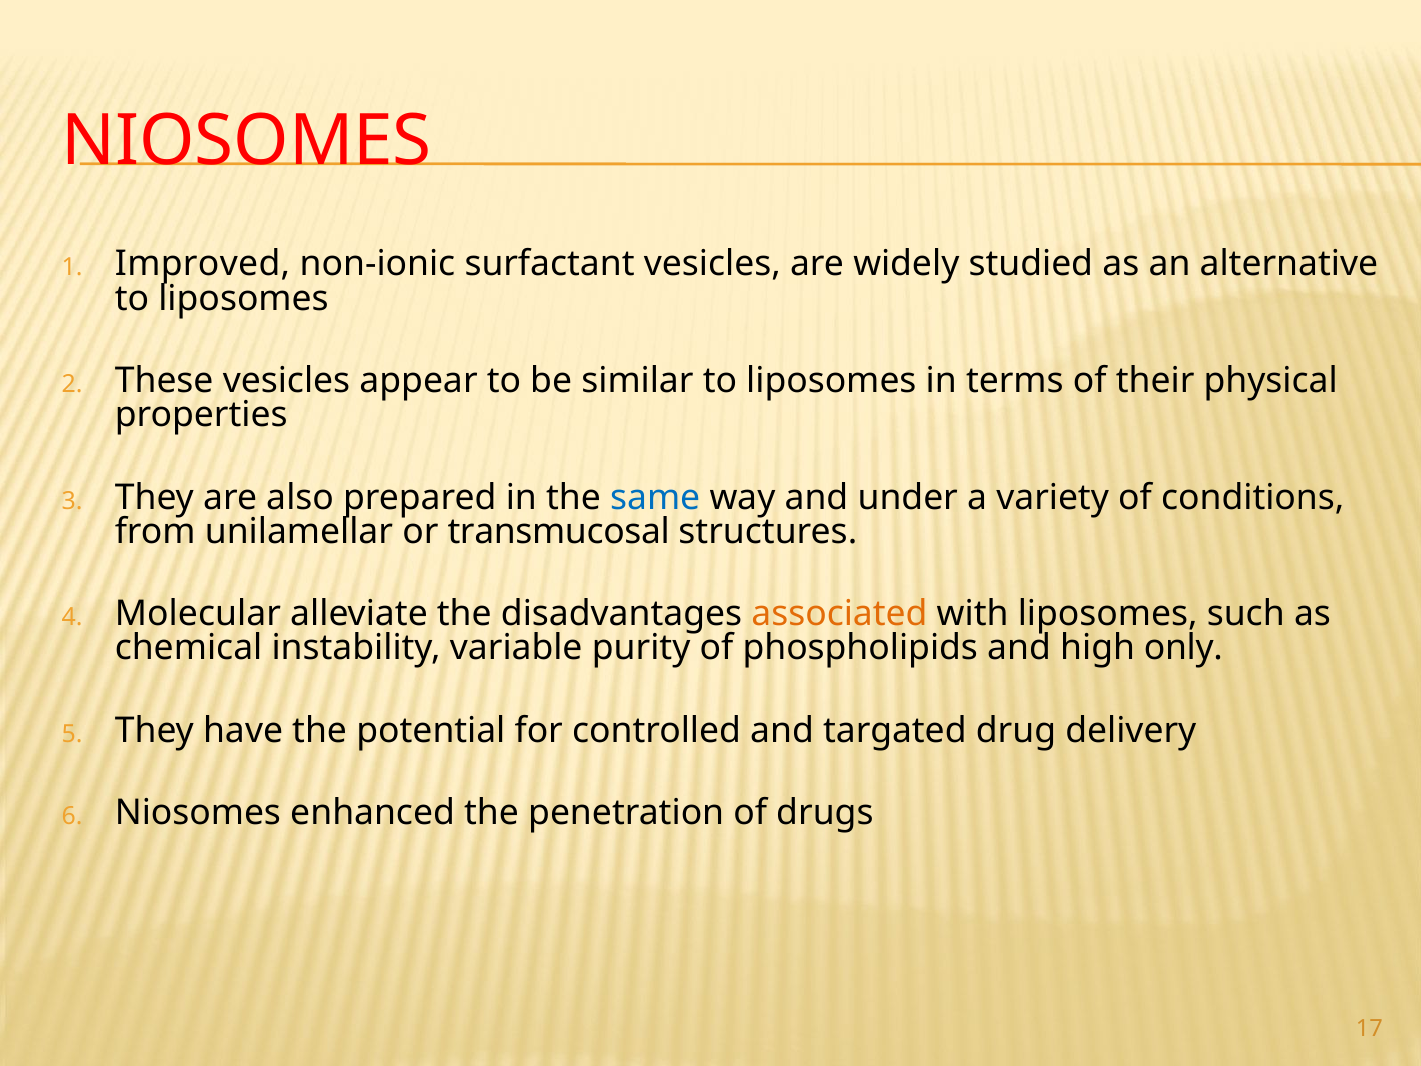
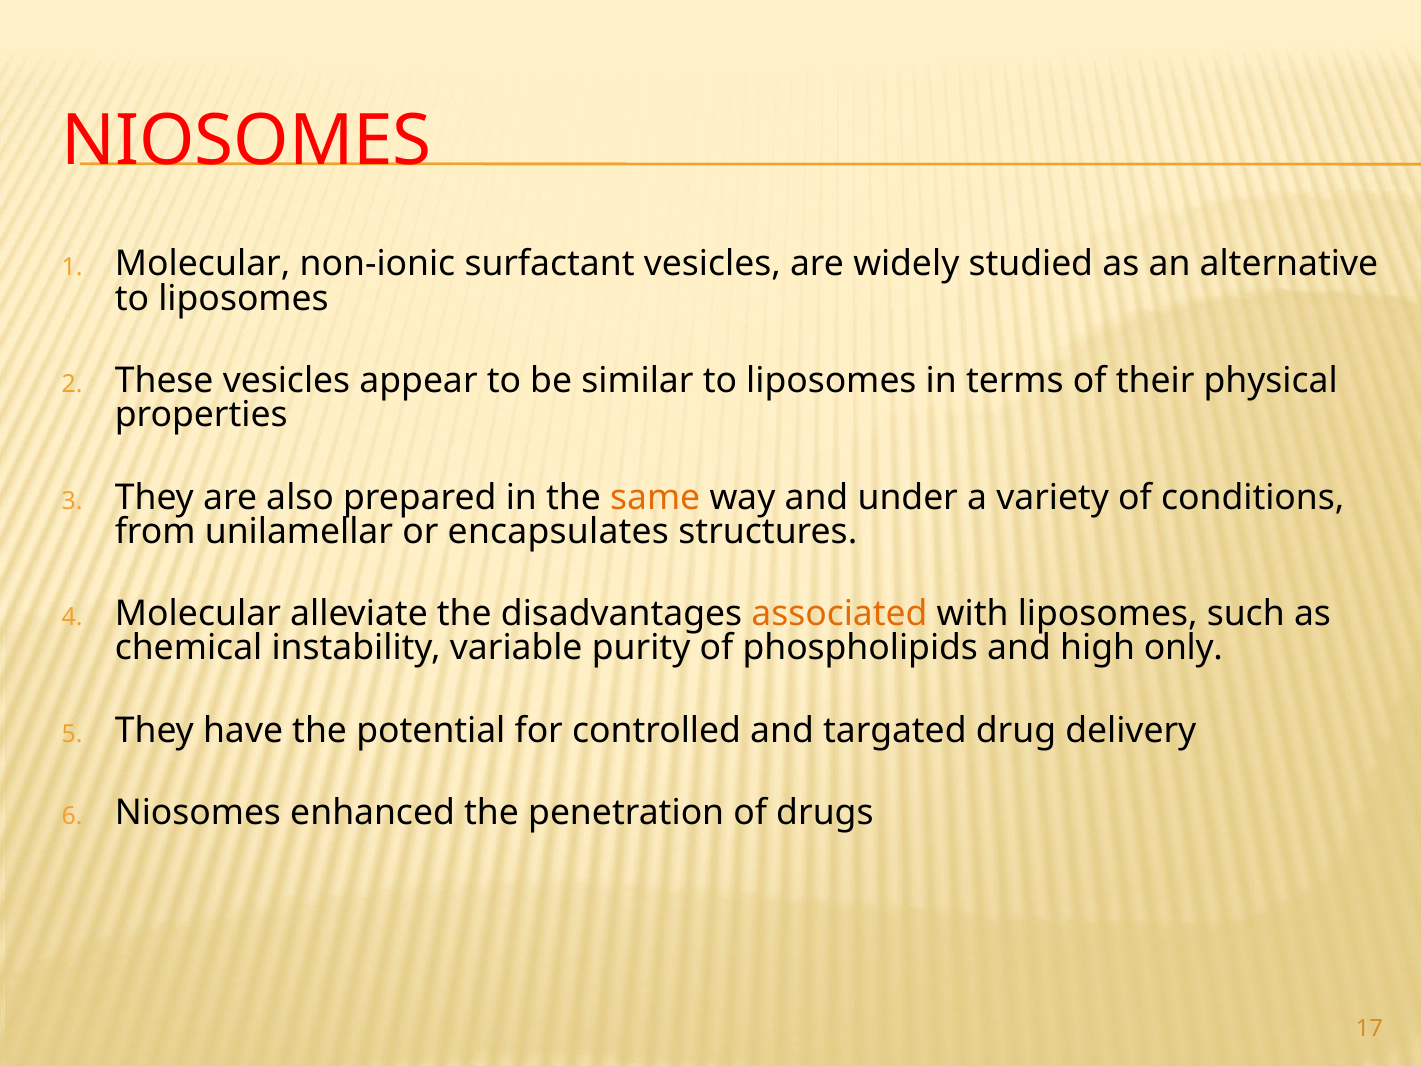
Improved at (203, 264): Improved -> Molecular
same colour: blue -> orange
transmucosal: transmucosal -> encapsulates
